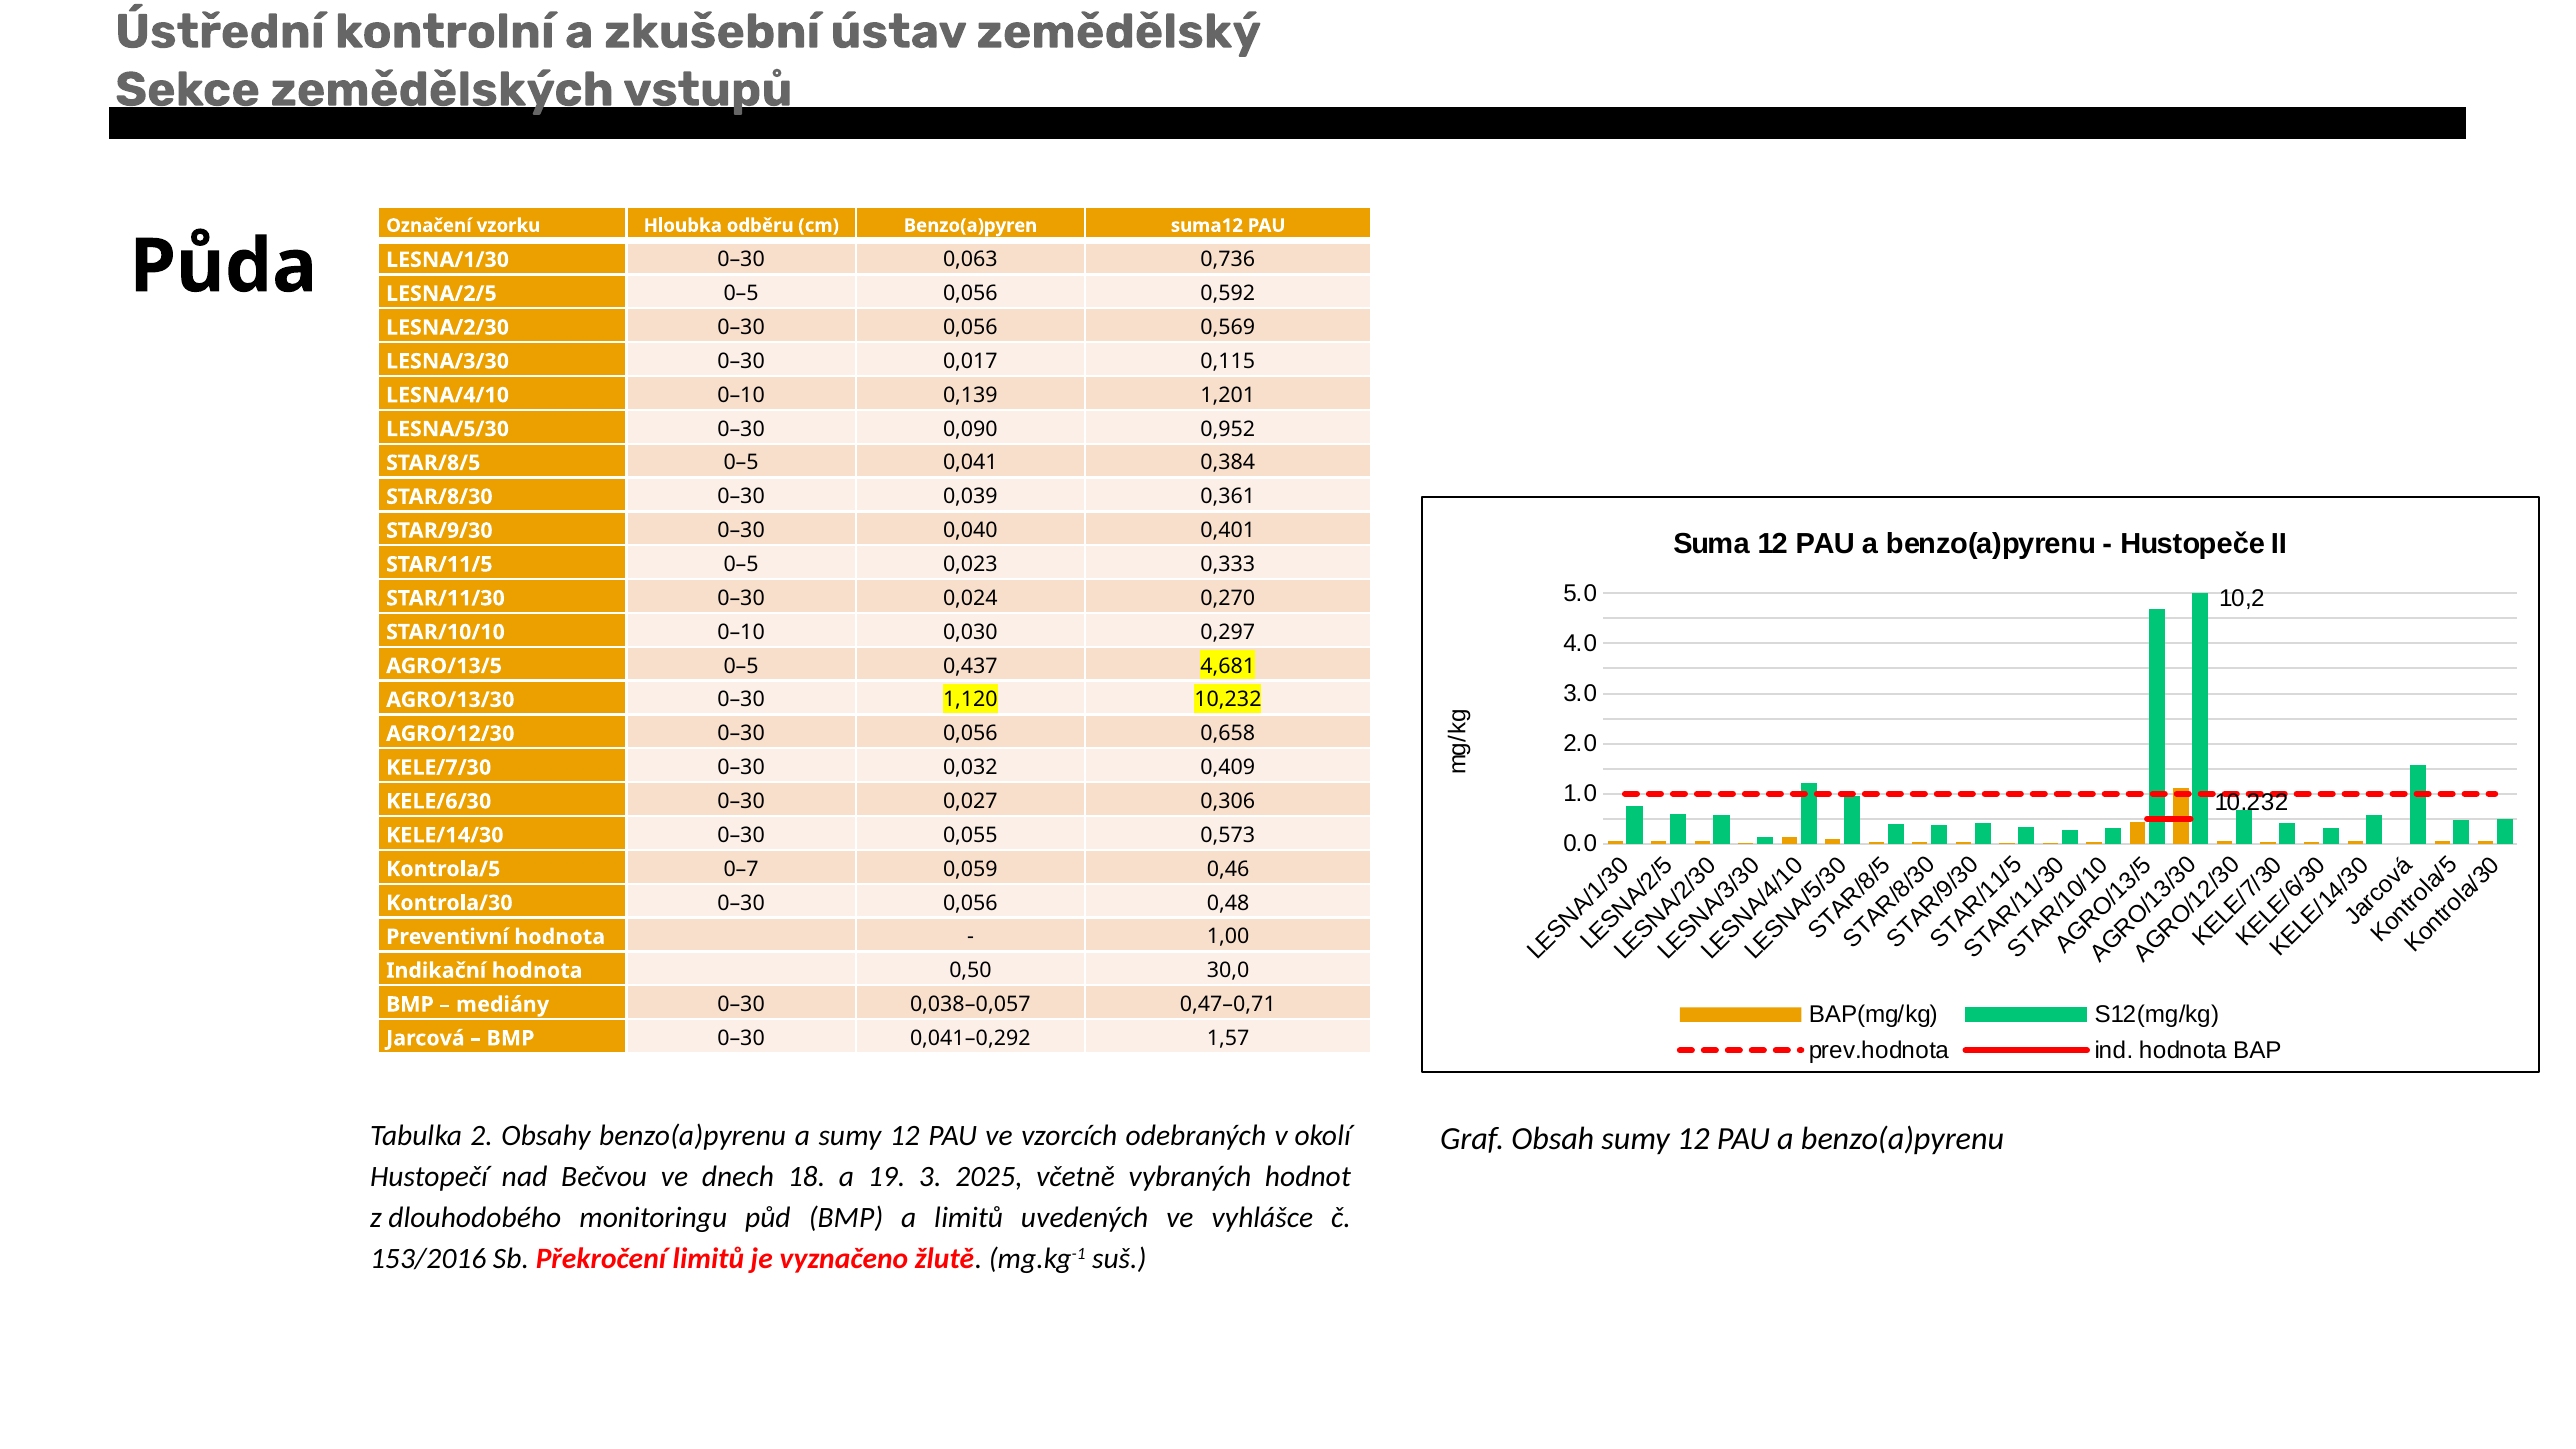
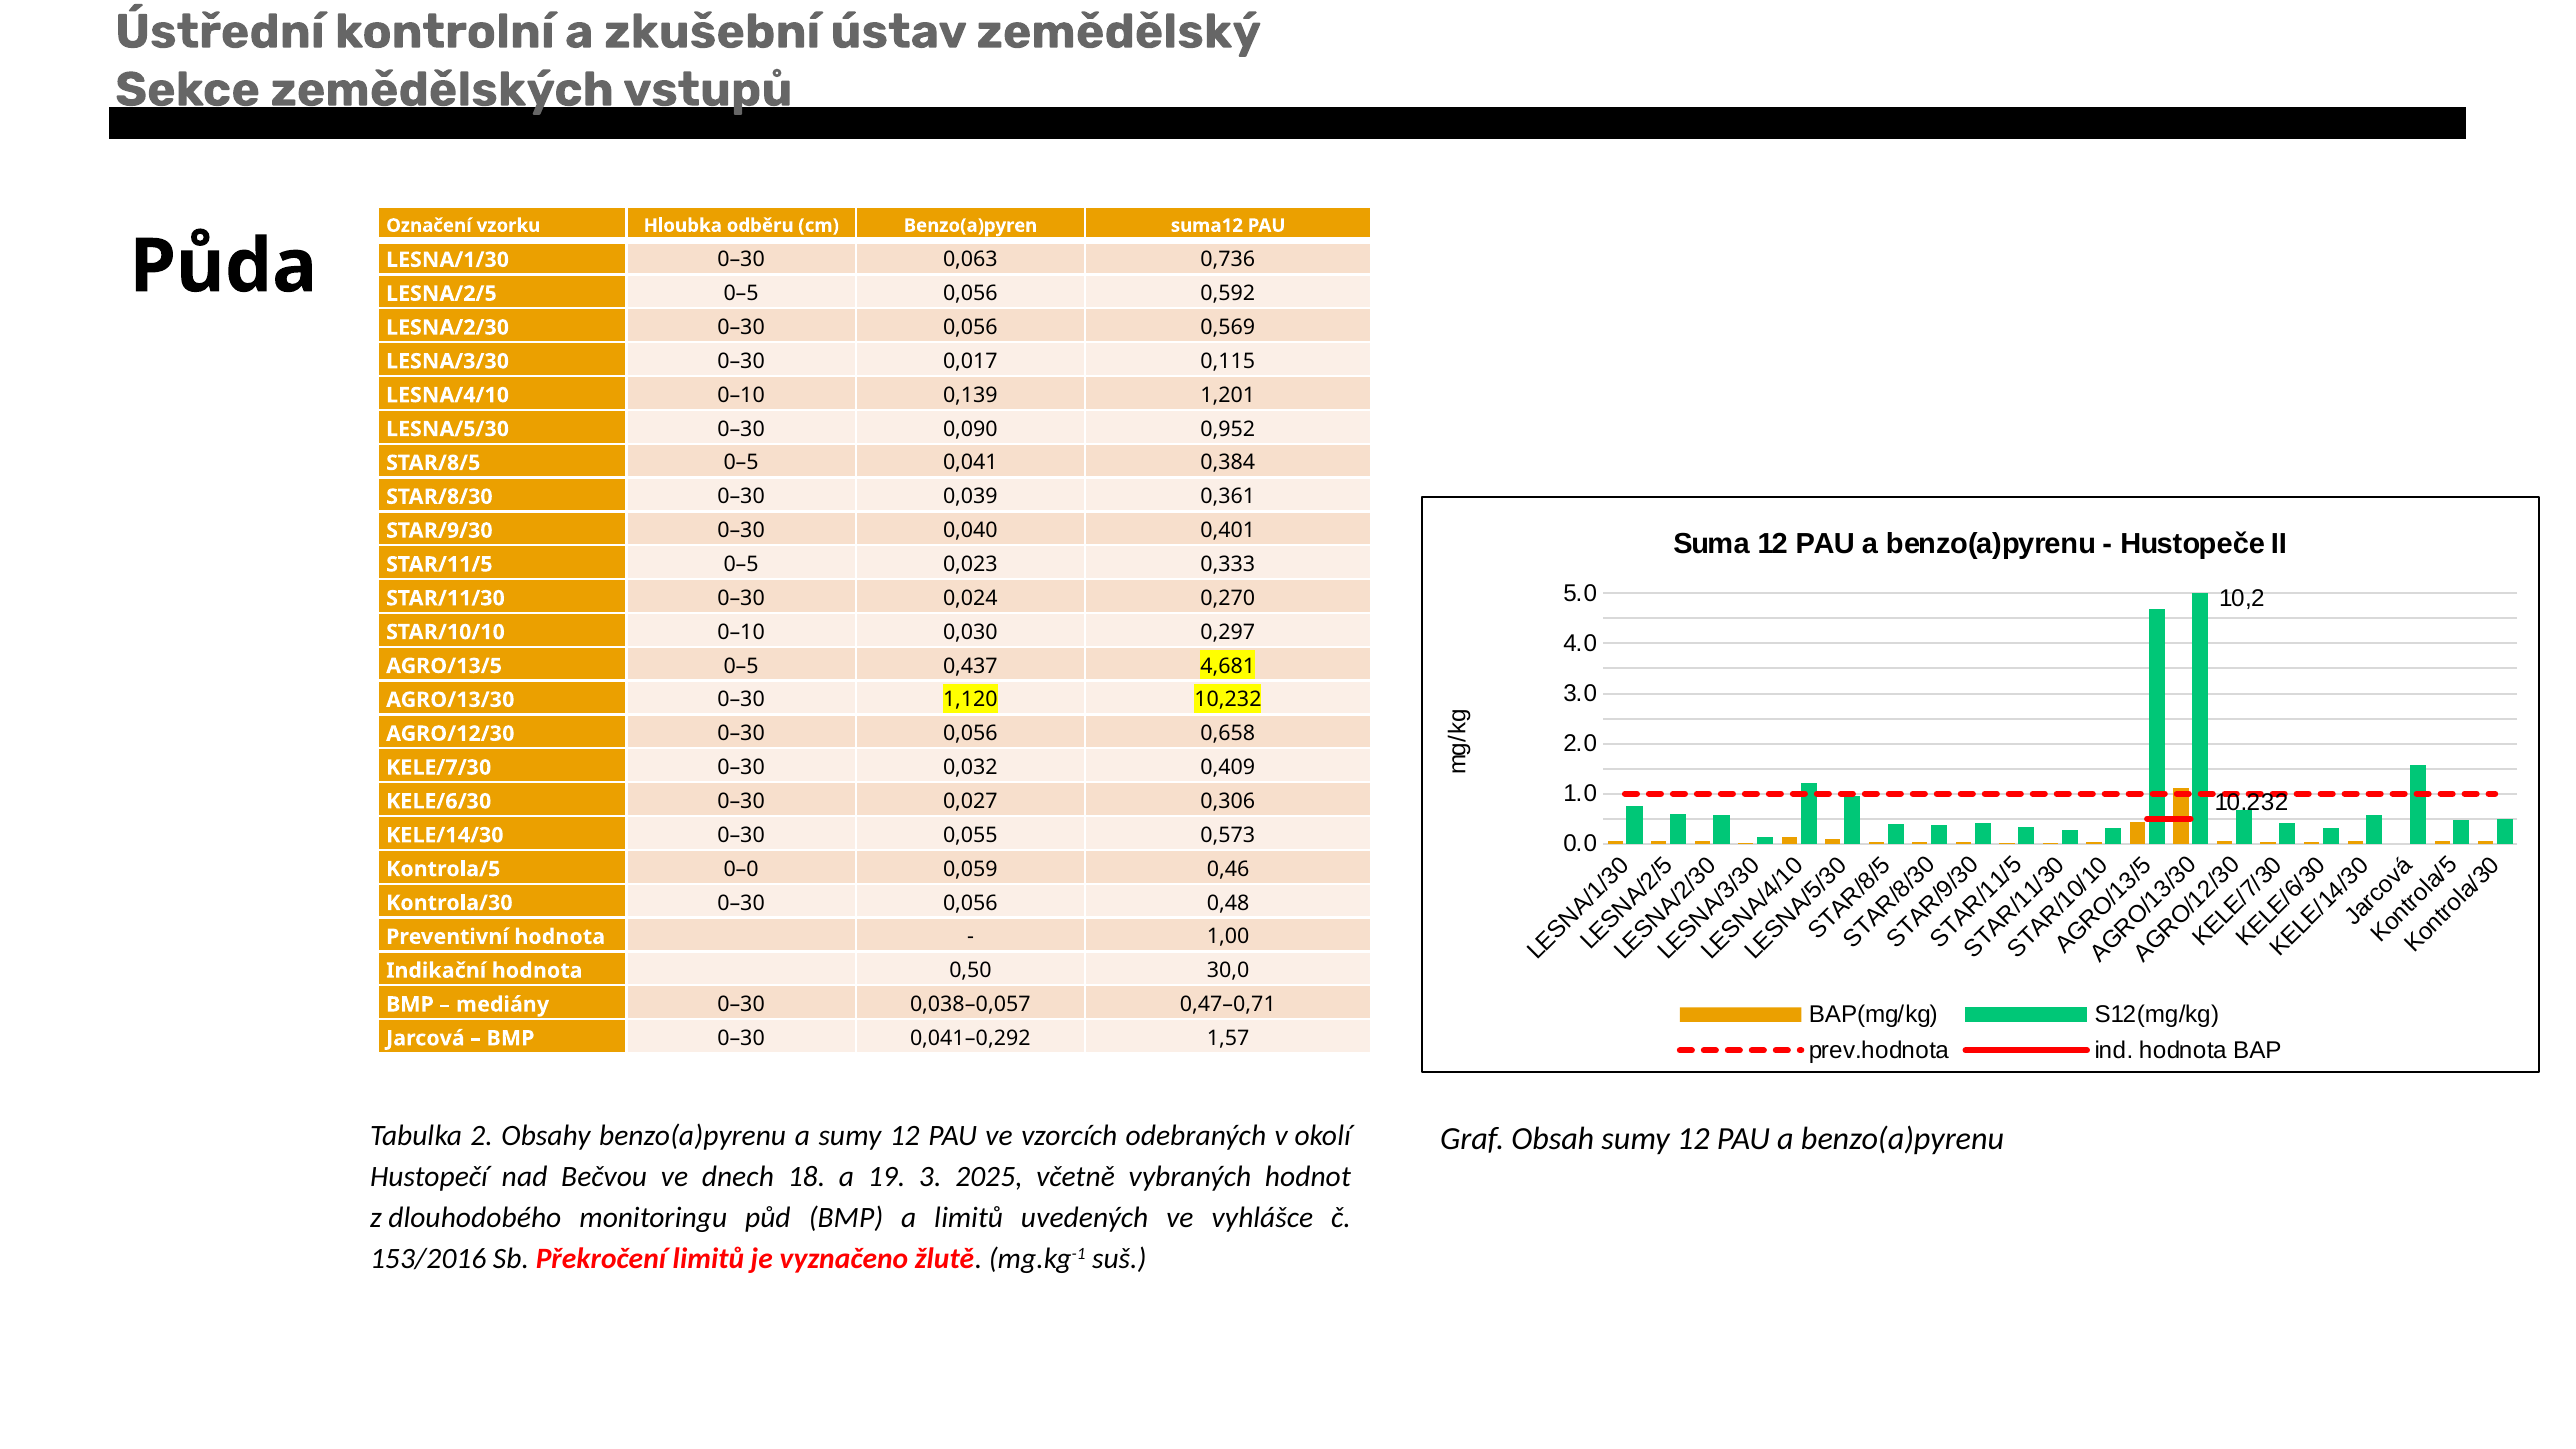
0–7: 0–7 -> 0–0
